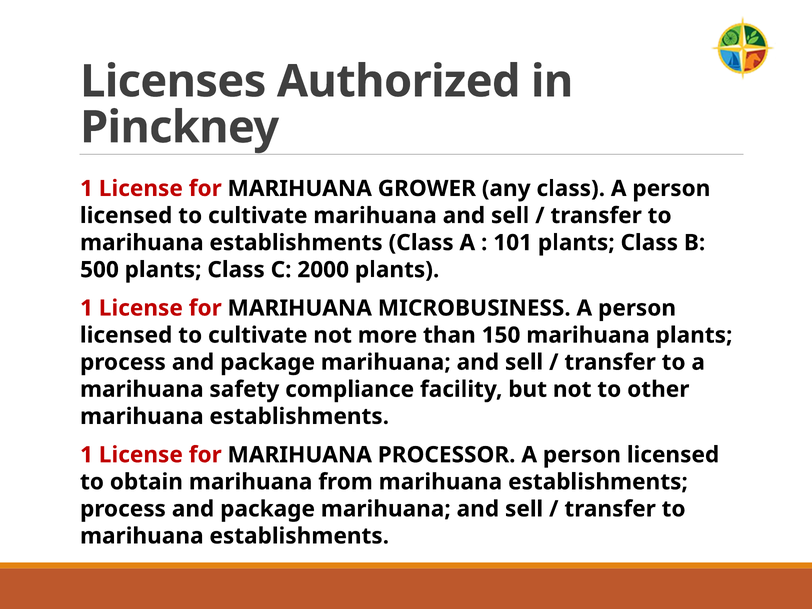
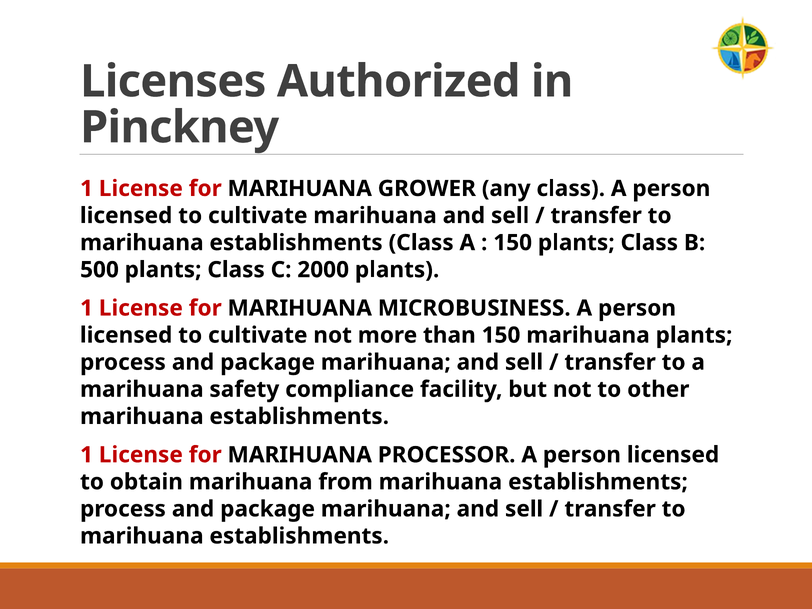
101 at (513, 243): 101 -> 150
